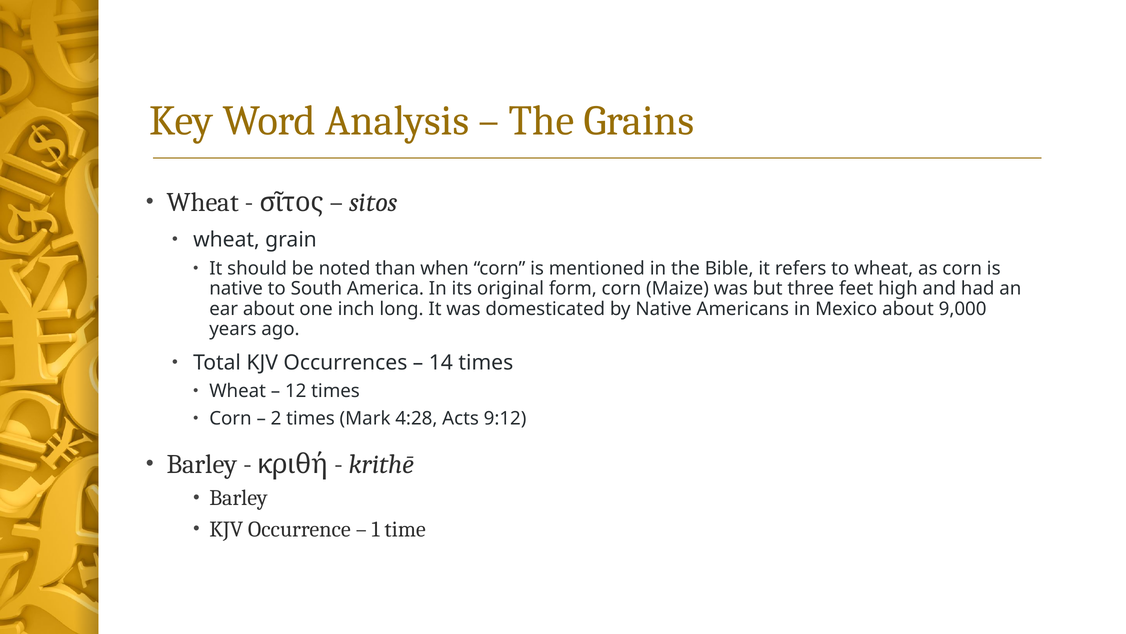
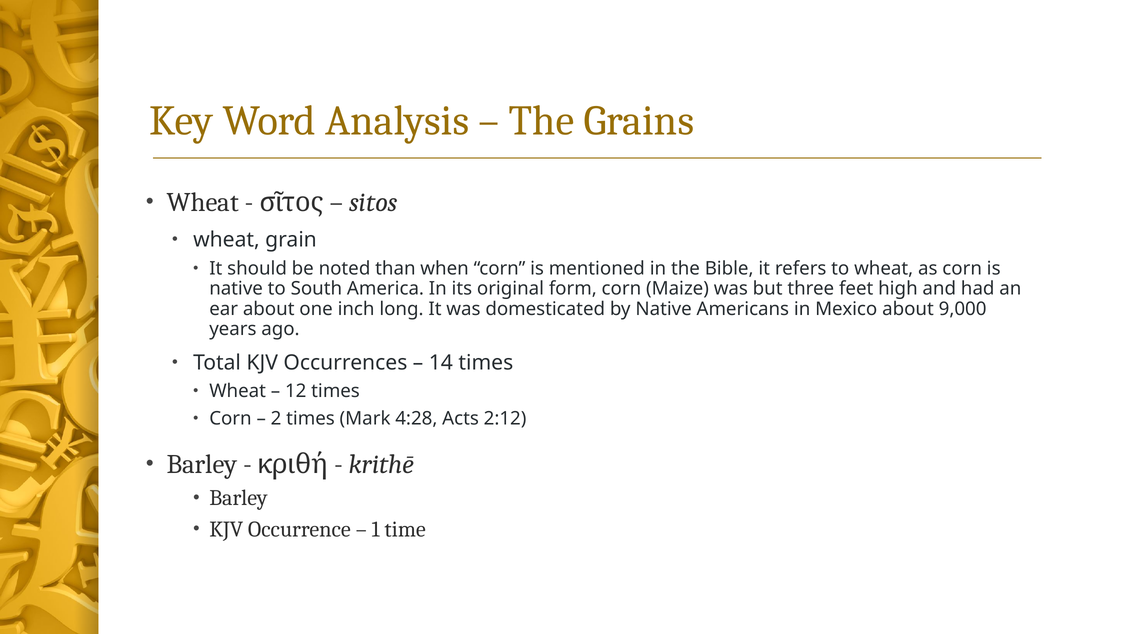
9:12: 9:12 -> 2:12
